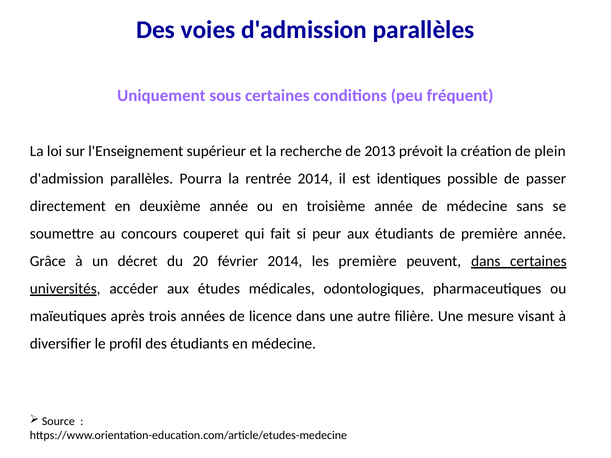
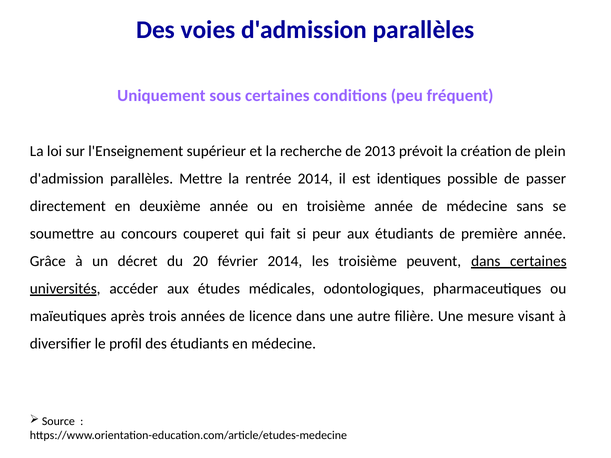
Pourra: Pourra -> Mettre
les première: première -> troisième
